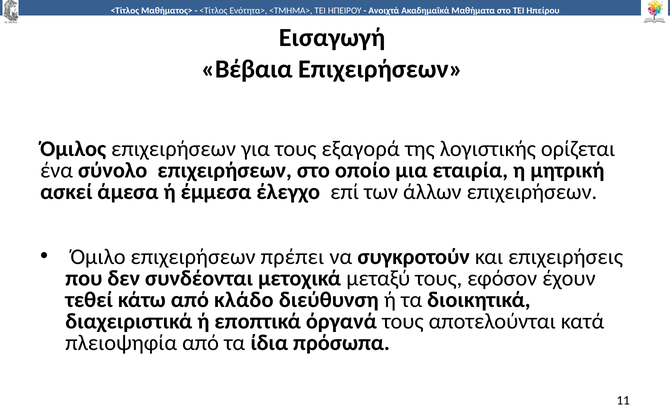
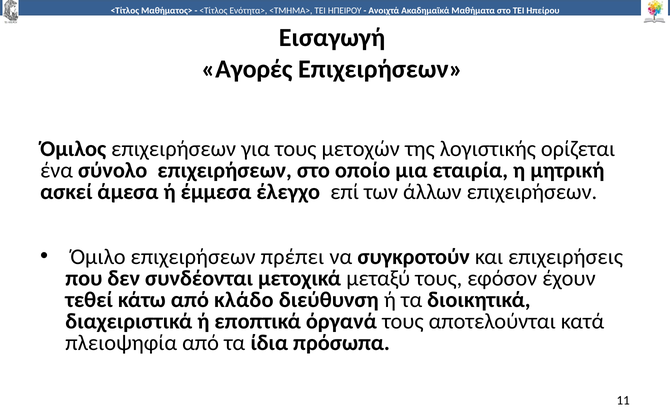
Βέβαια: Βέβαια -> Αγορές
εξαγορά: εξαγορά -> μετοχών
